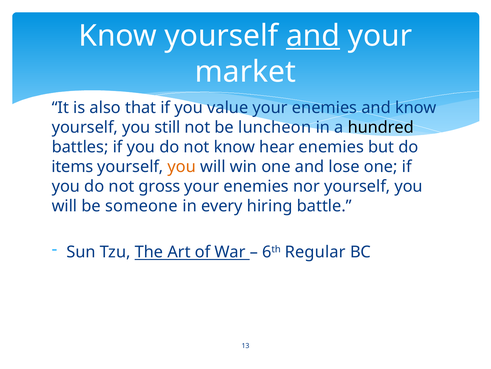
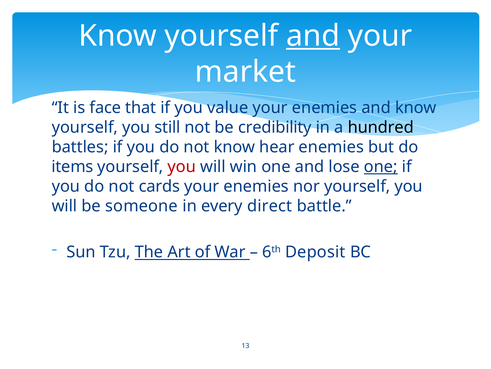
also: also -> face
luncheon: luncheon -> credibility
you at (182, 166) colour: orange -> red
one at (381, 166) underline: none -> present
gross: gross -> cards
hiring: hiring -> direct
Regular: Regular -> Deposit
